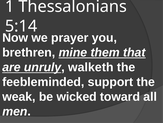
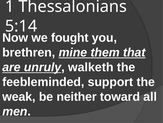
prayer: prayer -> fought
wicked: wicked -> neither
